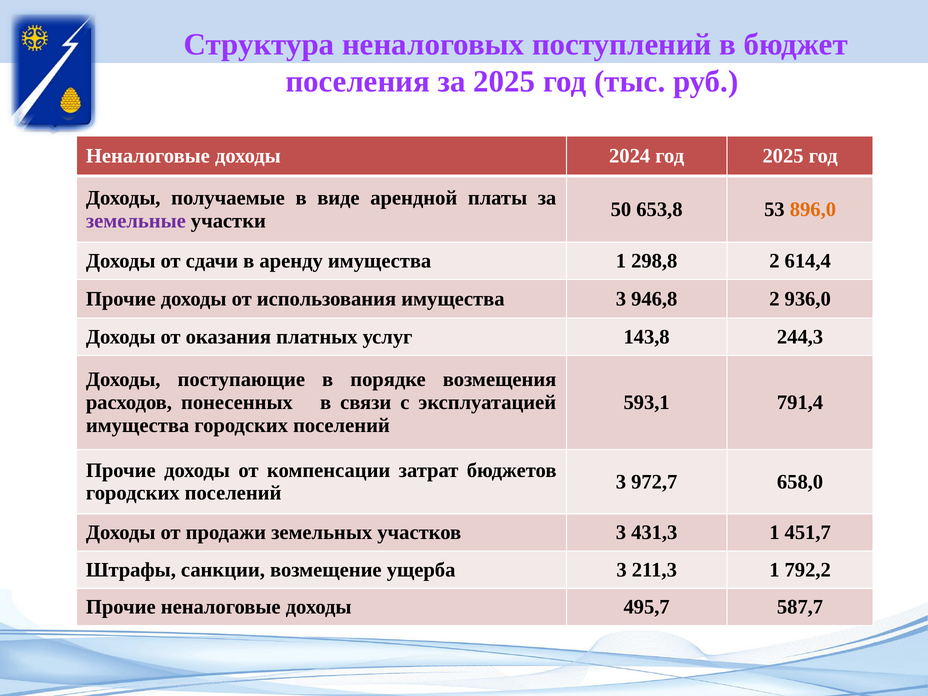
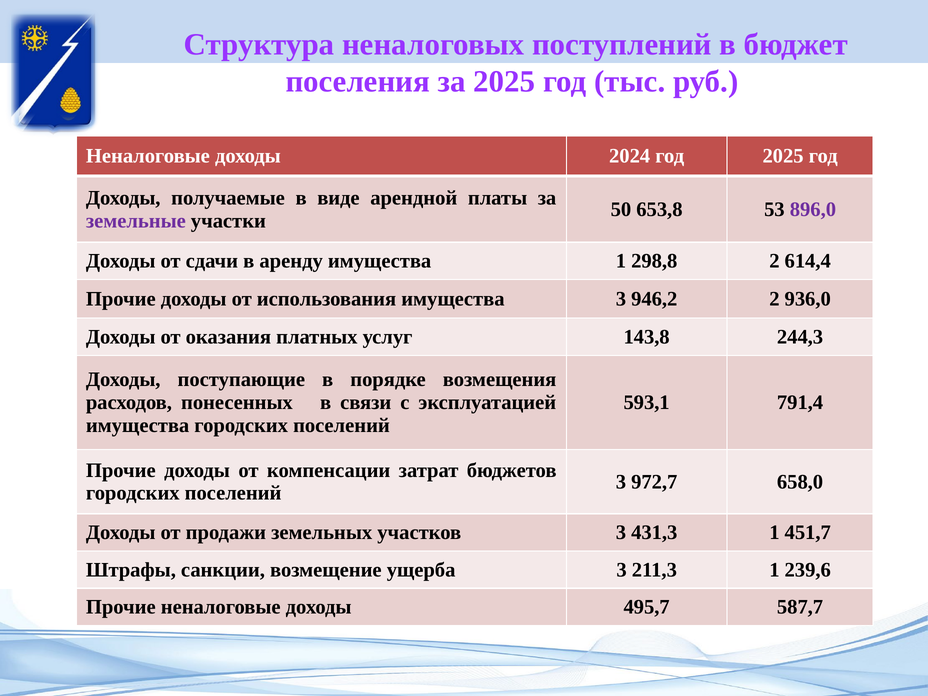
896,0 colour: orange -> purple
946,8: 946,8 -> 946,2
792,2: 792,2 -> 239,6
